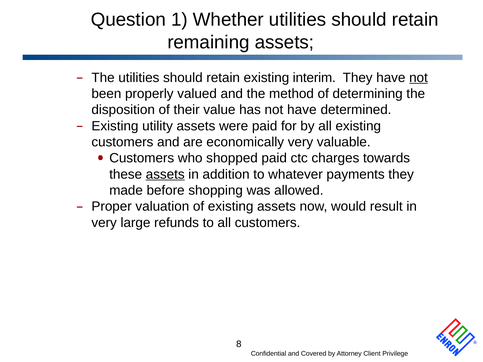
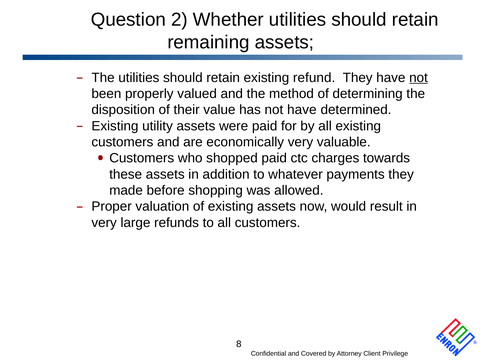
1: 1 -> 2
interim: interim -> refund
assets at (165, 174) underline: present -> none
